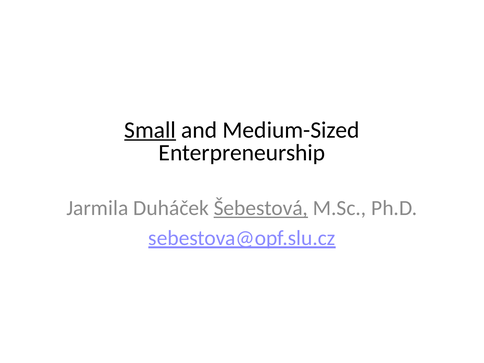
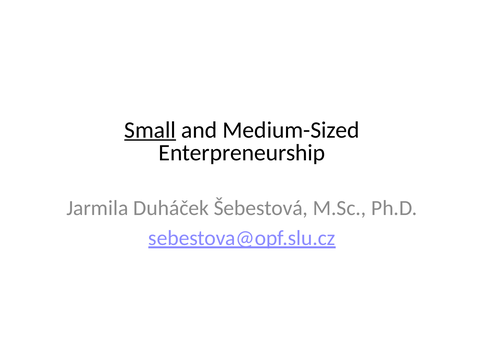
Šebestová underline: present -> none
